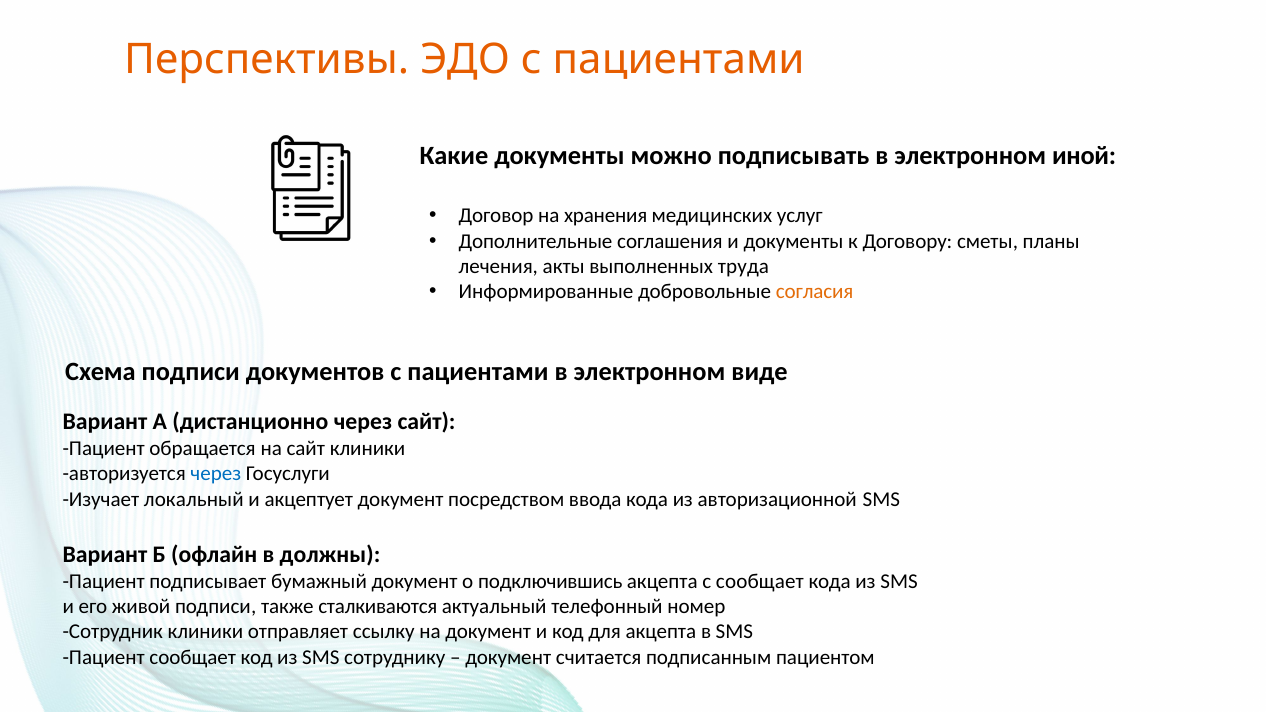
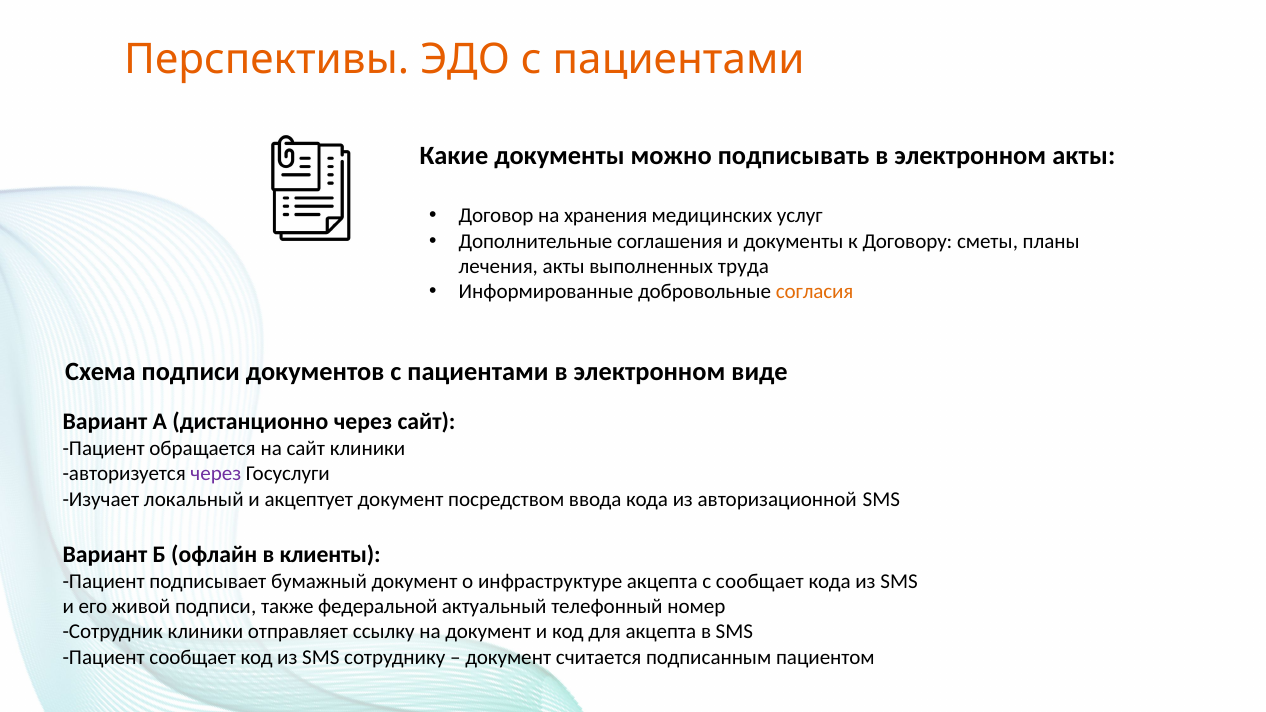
электронном иной: иной -> акты
через at (216, 474) colour: blue -> purple
должны: должны -> клиенты
подключившись: подключившись -> инфраструктуре
сталкиваются: сталкиваются -> федеральной
